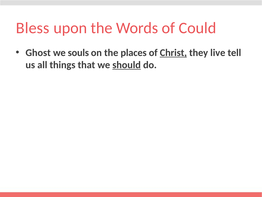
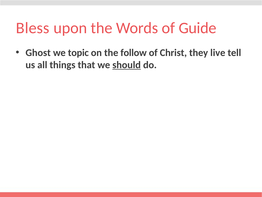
Could: Could -> Guide
souls: souls -> topic
places: places -> follow
Christ underline: present -> none
